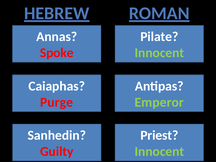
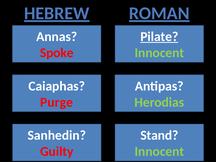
Pilate underline: none -> present
Emperor: Emperor -> Herodias
Priest: Priest -> Stand
